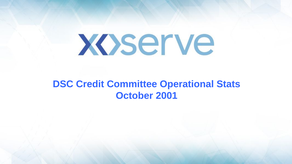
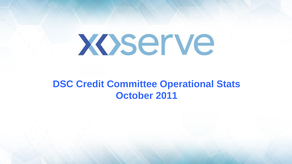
2001: 2001 -> 2011
